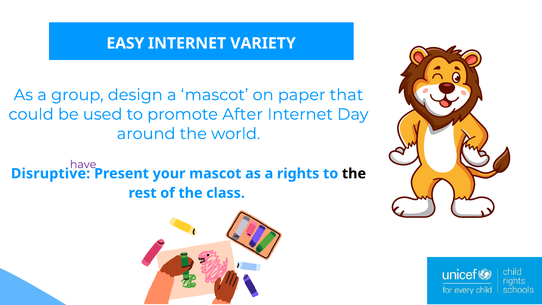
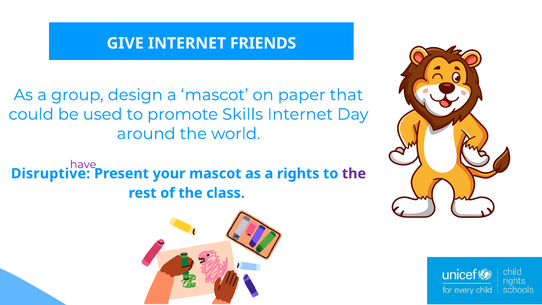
EASY: EASY -> GIVE
VARIETY: VARIETY -> FRIENDS
After: After -> Skills
the at (354, 174) colour: black -> purple
